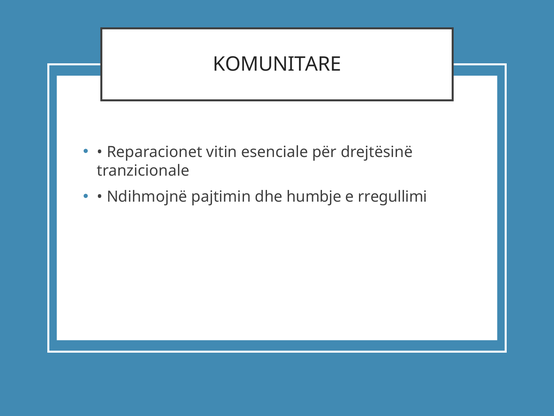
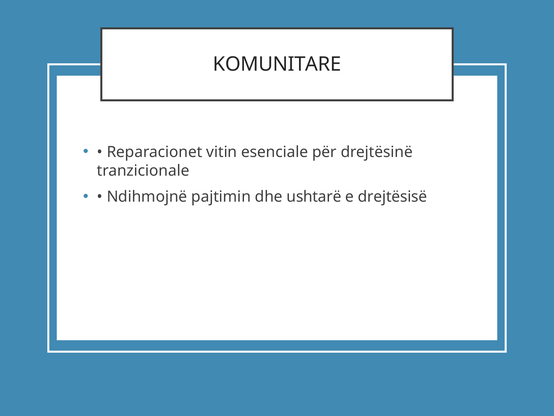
humbje: humbje -> ushtarë
rregullimi: rregullimi -> drejtësisë
